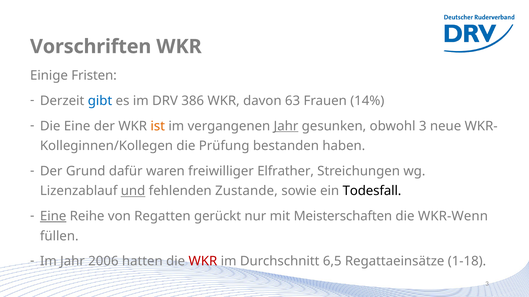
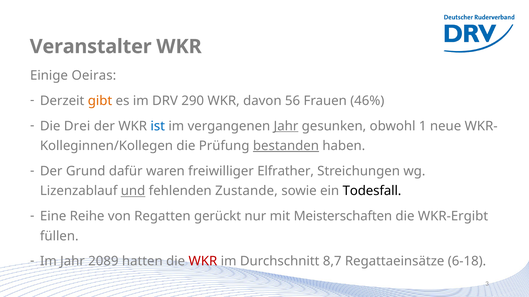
Vorschriften: Vorschriften -> Veranstalter
Fristen: Fristen -> Oeiras
gibt colour: blue -> orange
386: 386 -> 290
63: 63 -> 56
14%: 14% -> 46%
Die Eine: Eine -> Drei
ist colour: orange -> blue
obwohl 3: 3 -> 1
bestanden underline: none -> present
Eine at (53, 217) underline: present -> none
WKR-Wenn: WKR-Wenn -> WKR-Ergibt
2006: 2006 -> 2089
6,5: 6,5 -> 8,7
1-18: 1-18 -> 6-18
